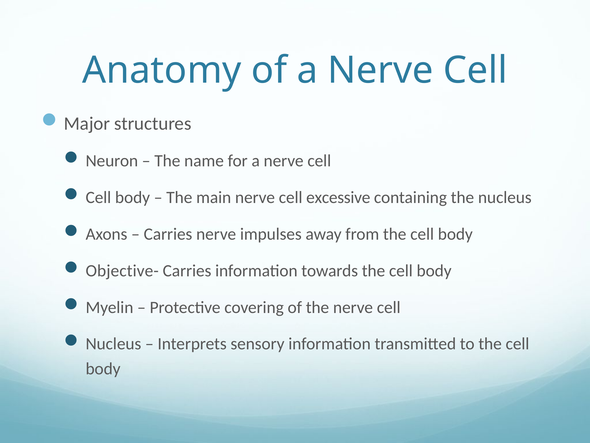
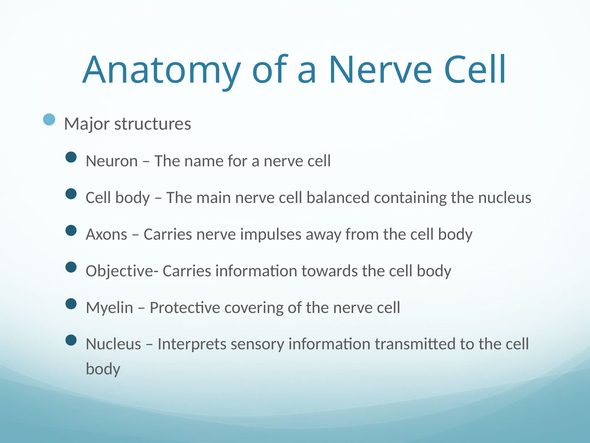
excessive: excessive -> balanced
